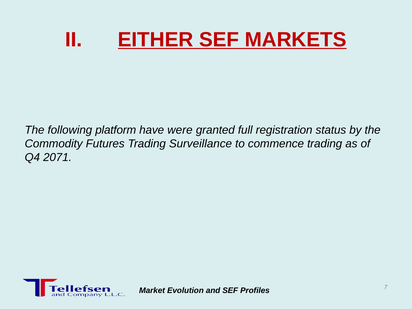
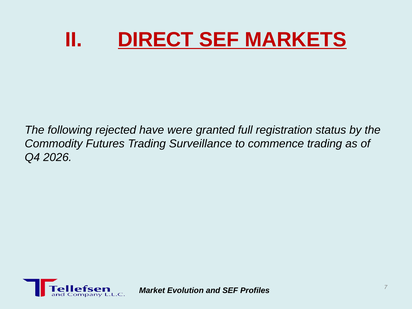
EITHER: EITHER -> DIRECT
platform: platform -> rejected
2071: 2071 -> 2026
